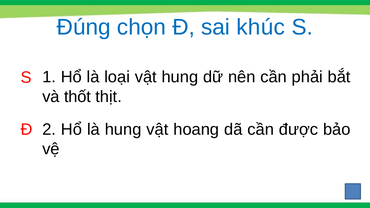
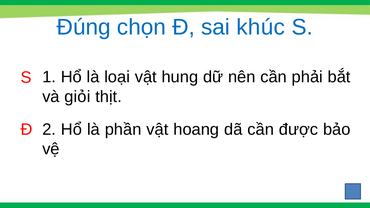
thốt: thốt -> giỏi
là hung: hung -> phần
